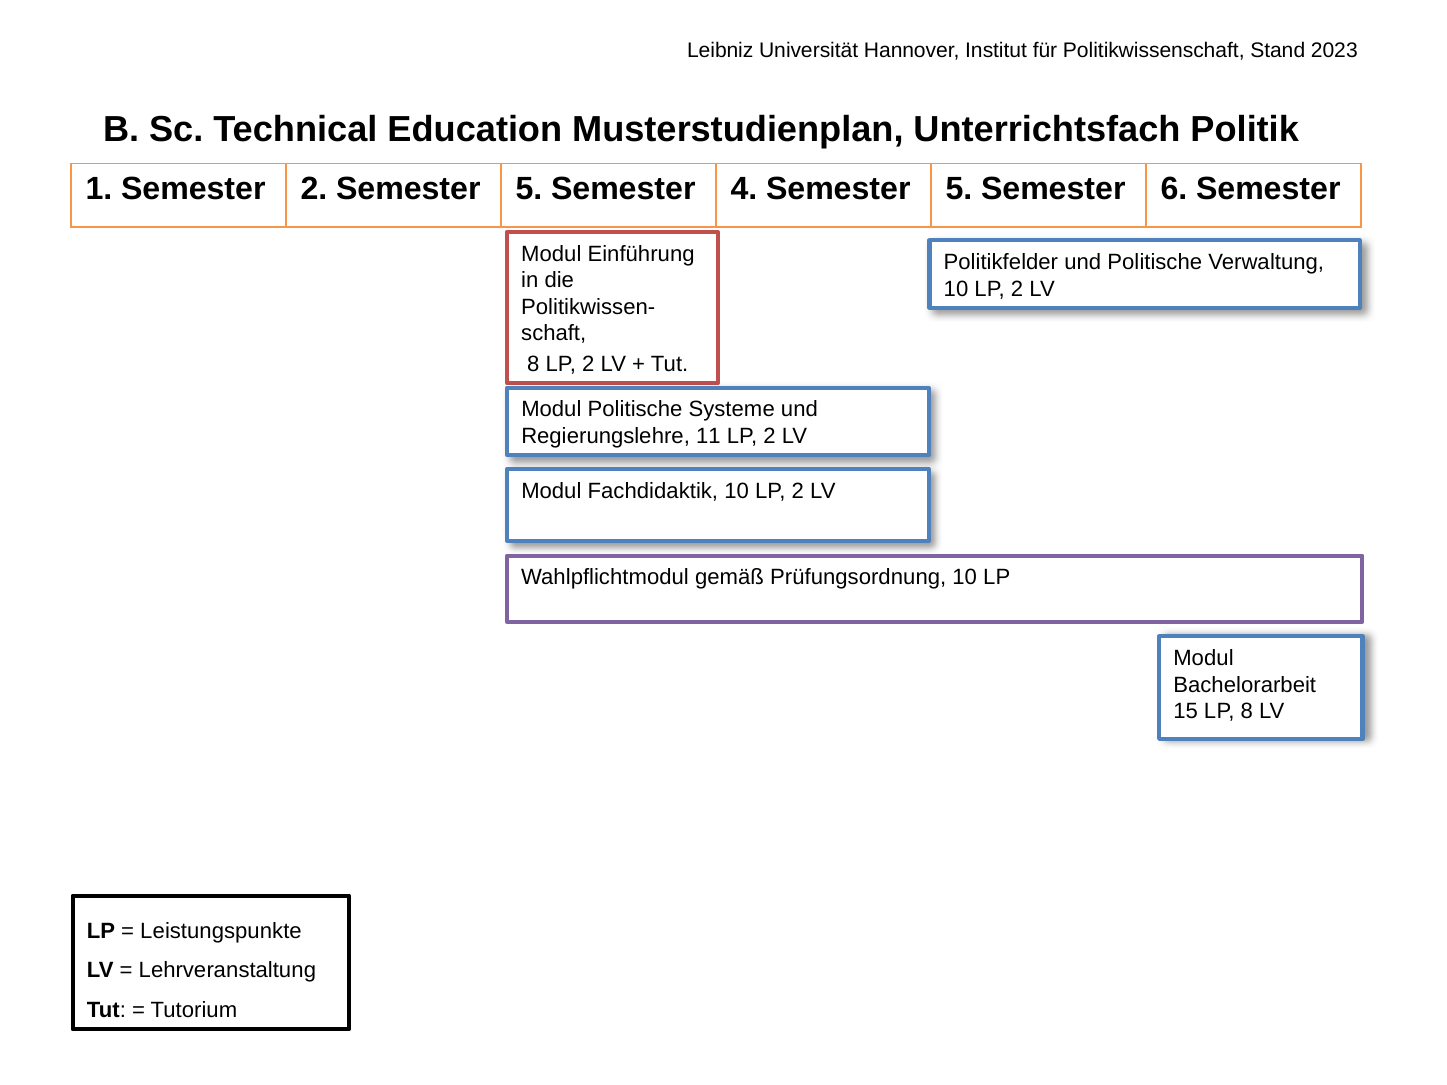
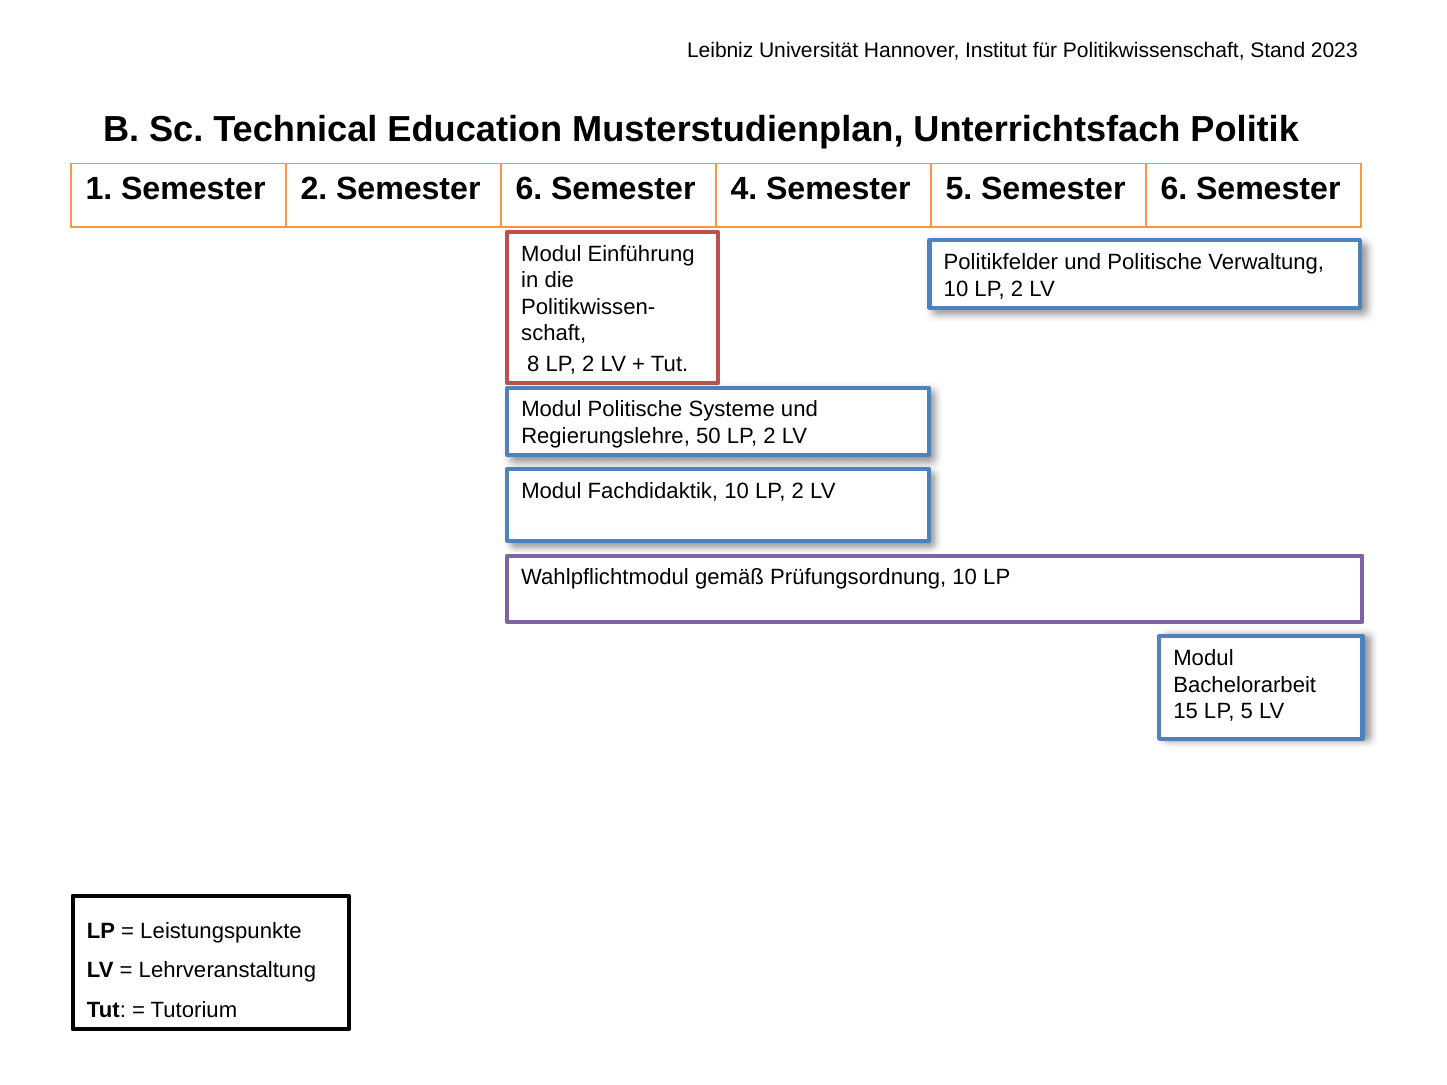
2 Semester 5: 5 -> 6
11: 11 -> 50
LP 8: 8 -> 5
